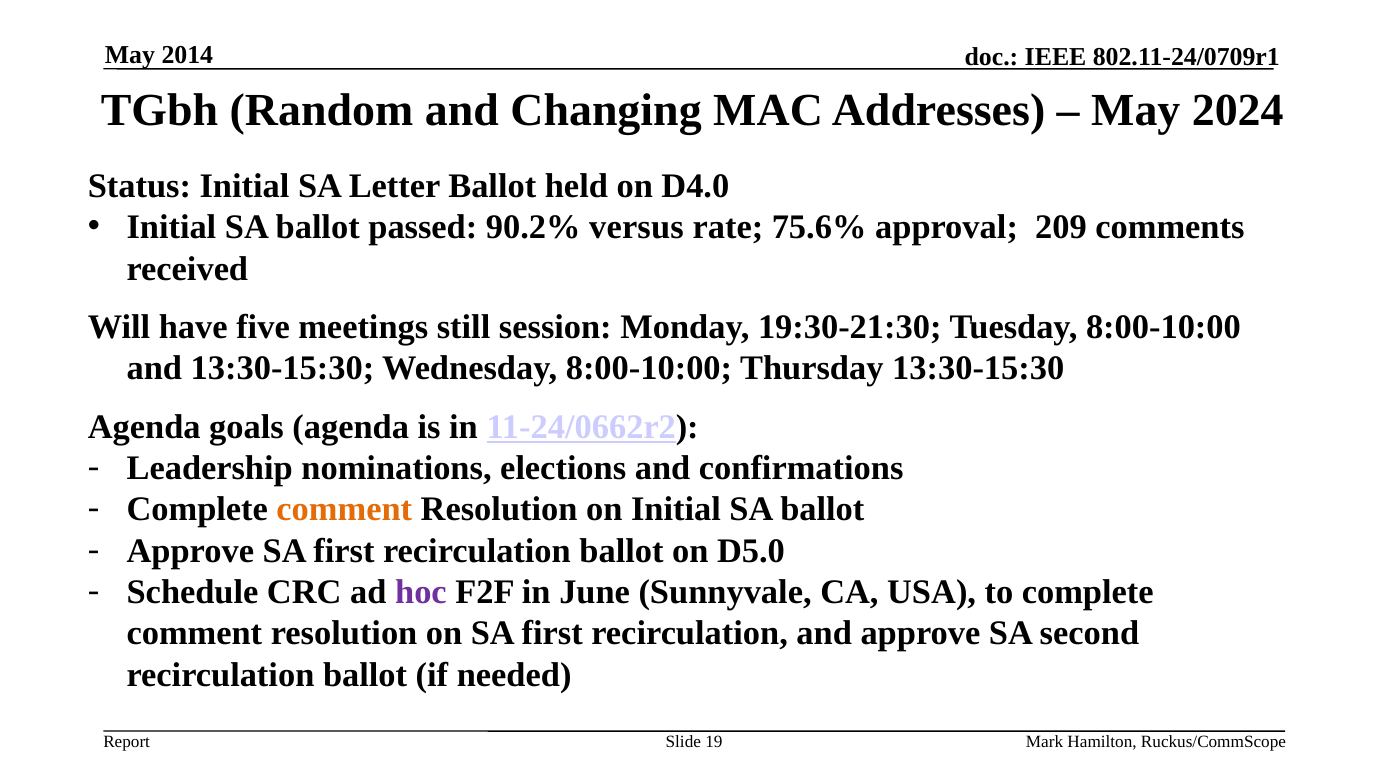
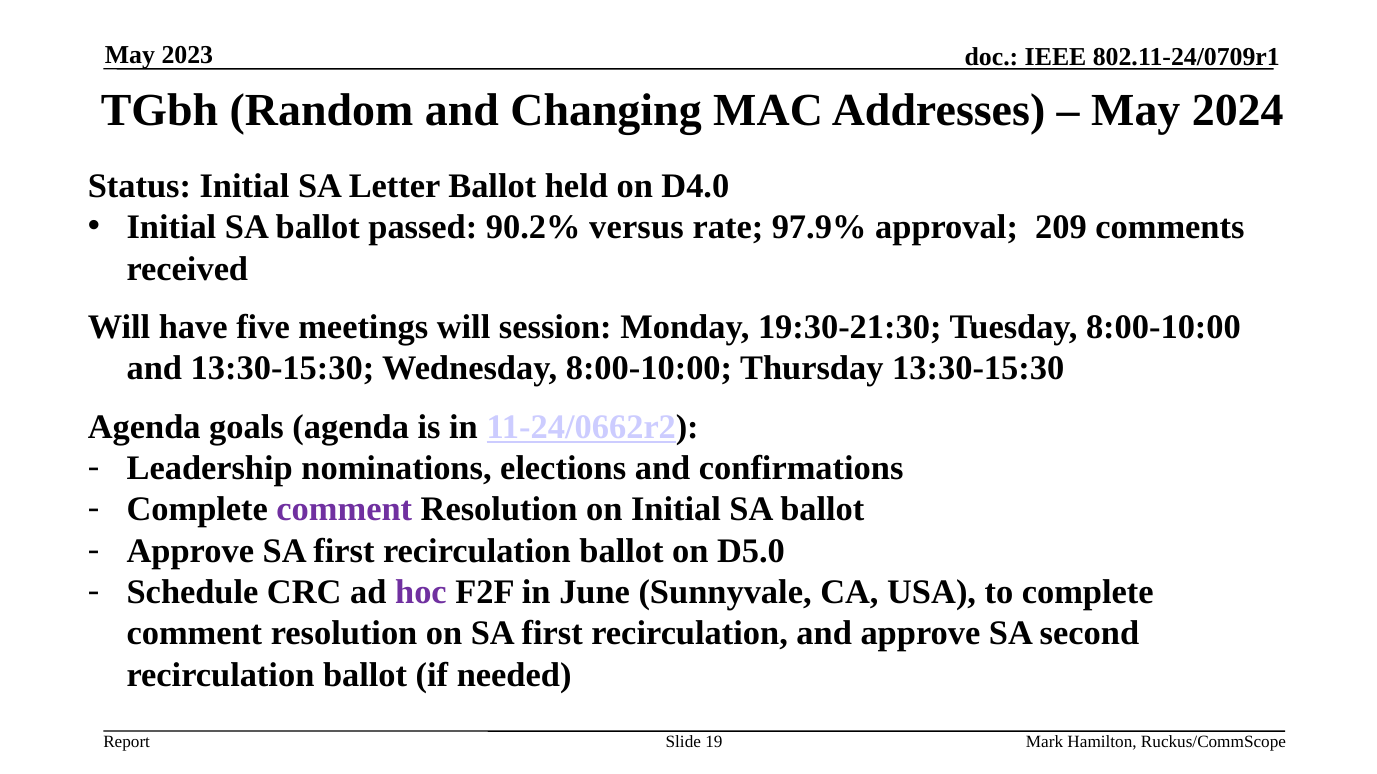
2014: 2014 -> 2023
75.6%: 75.6% -> 97.9%
meetings still: still -> will
comment at (344, 510) colour: orange -> purple
